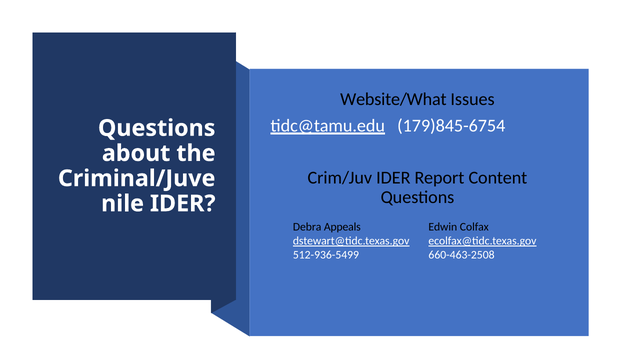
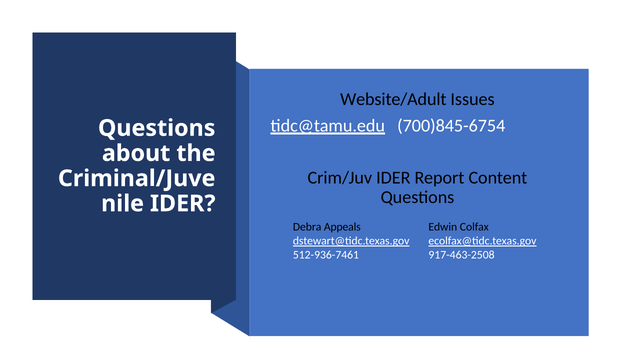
Website/What: Website/What -> Website/Adult
179)845-6754: 179)845-6754 -> 700)845-6754
512-936-5499: 512-936-5499 -> 512-936-7461
660-463-2508: 660-463-2508 -> 917-463-2508
